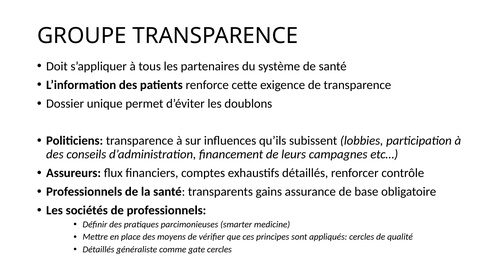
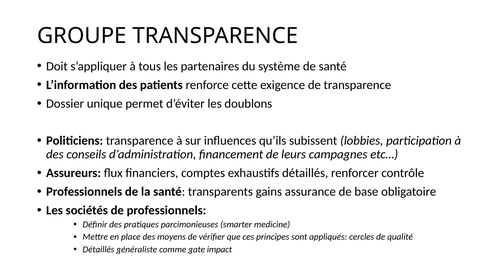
gate cercles: cercles -> impact
